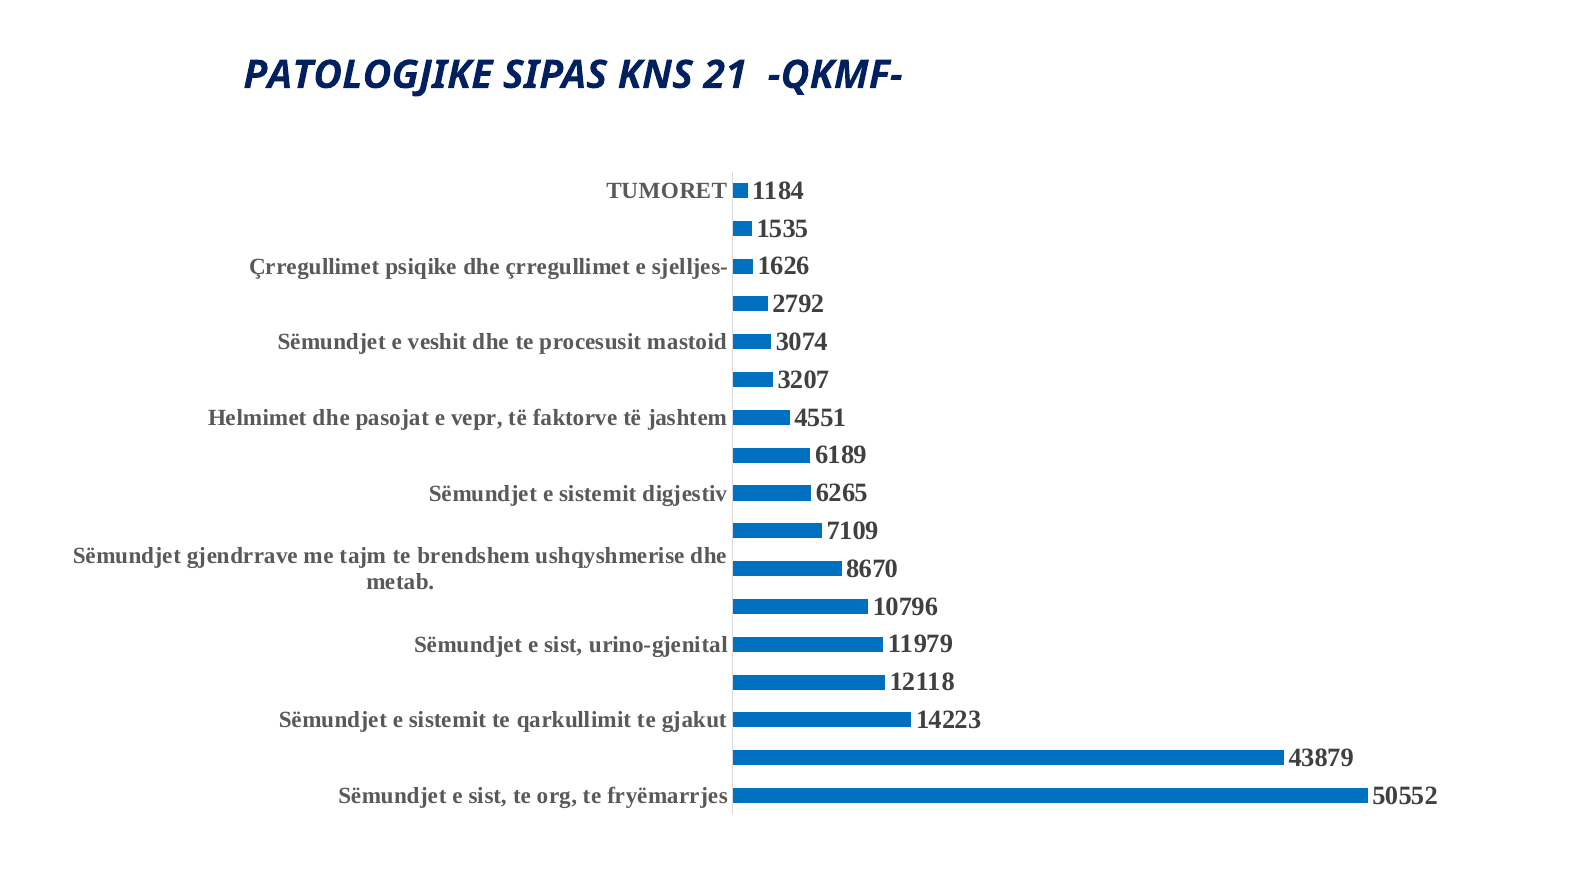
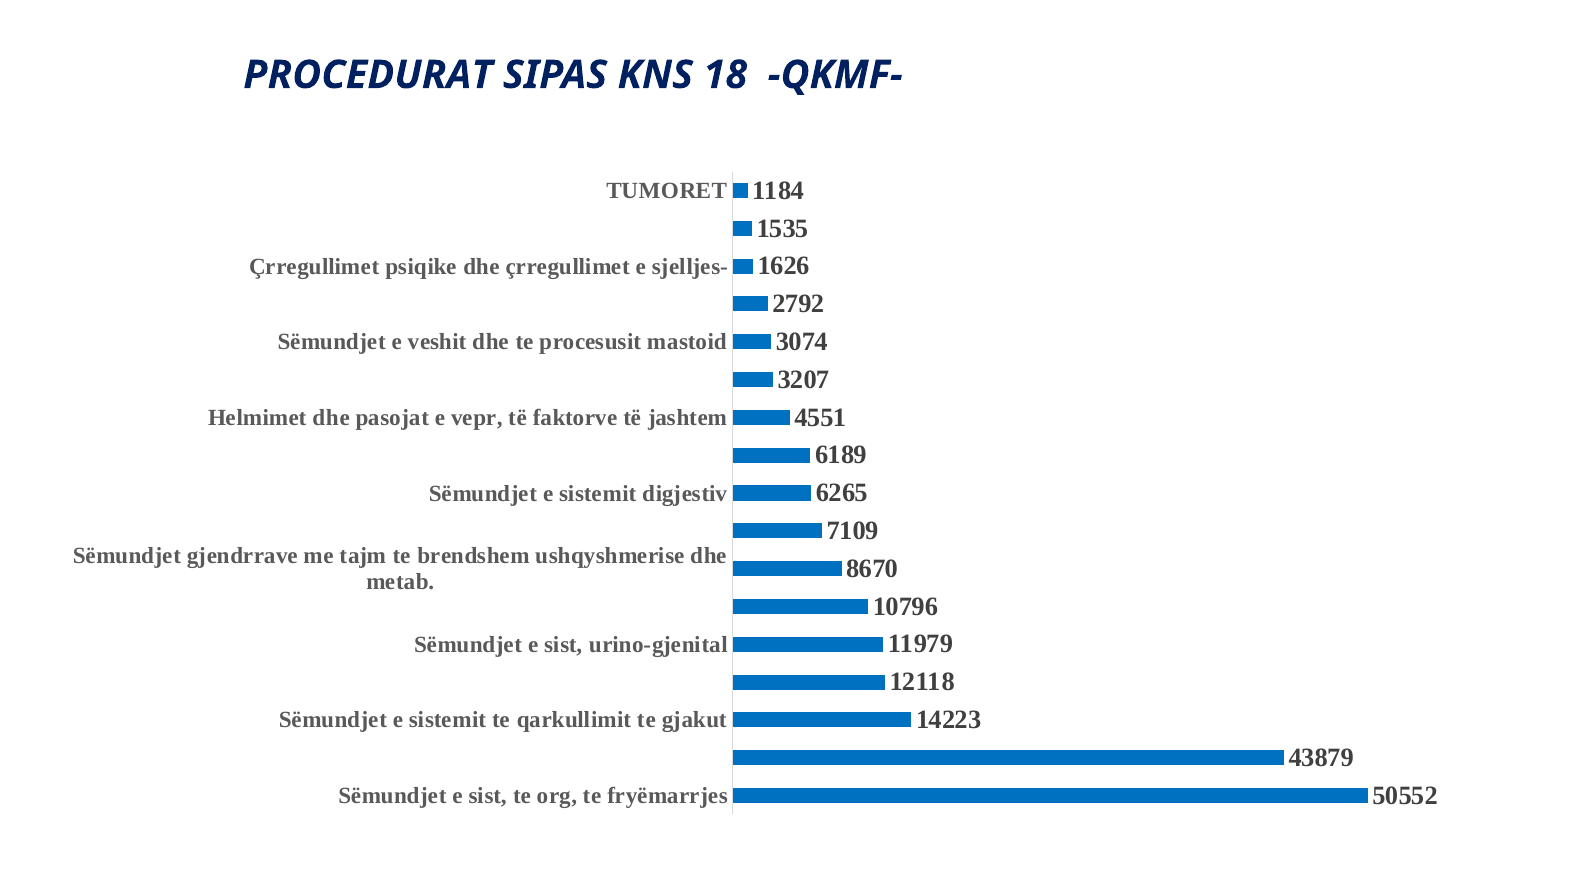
PATOLOGJIKE: PATOLOGJIKE -> PROCEDURAT
21: 21 -> 18
